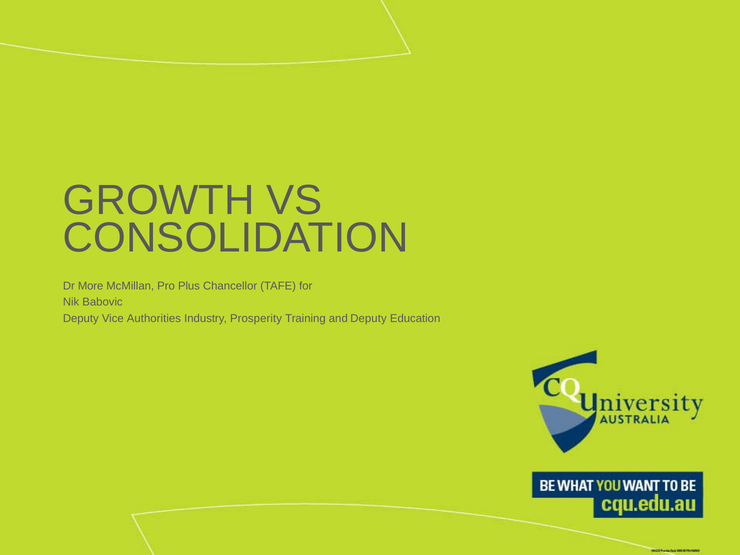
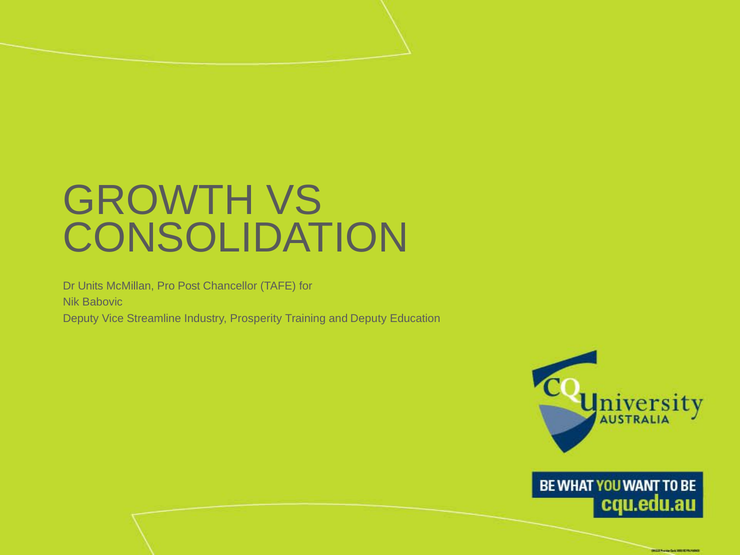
More: More -> Units
Plus: Plus -> Post
Authorities: Authorities -> Streamline
